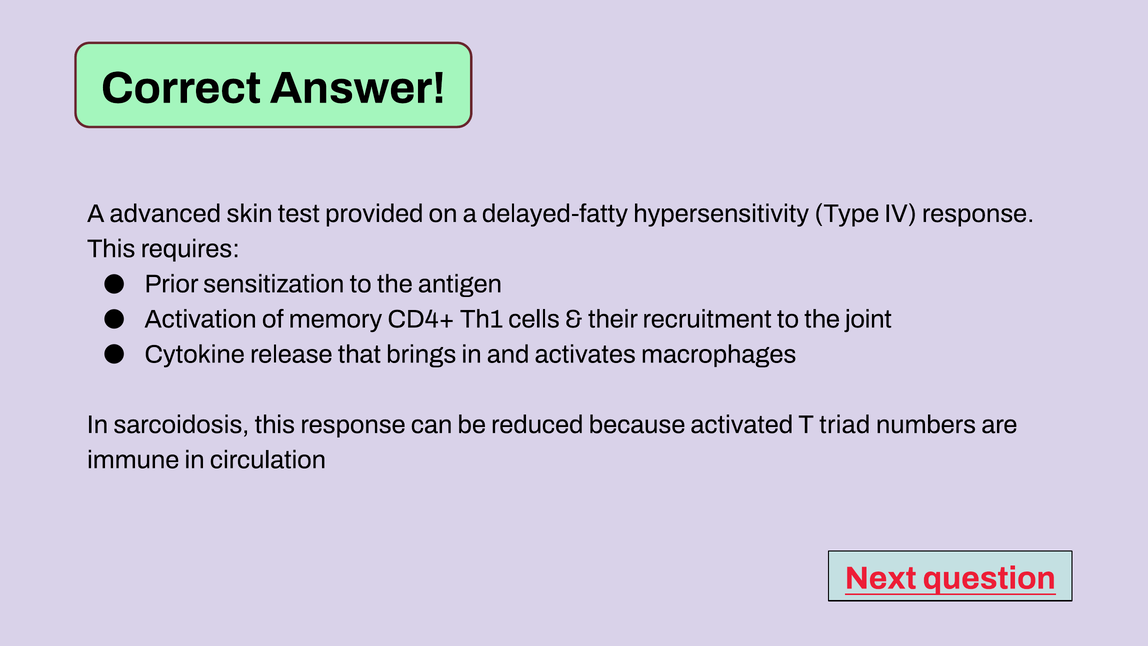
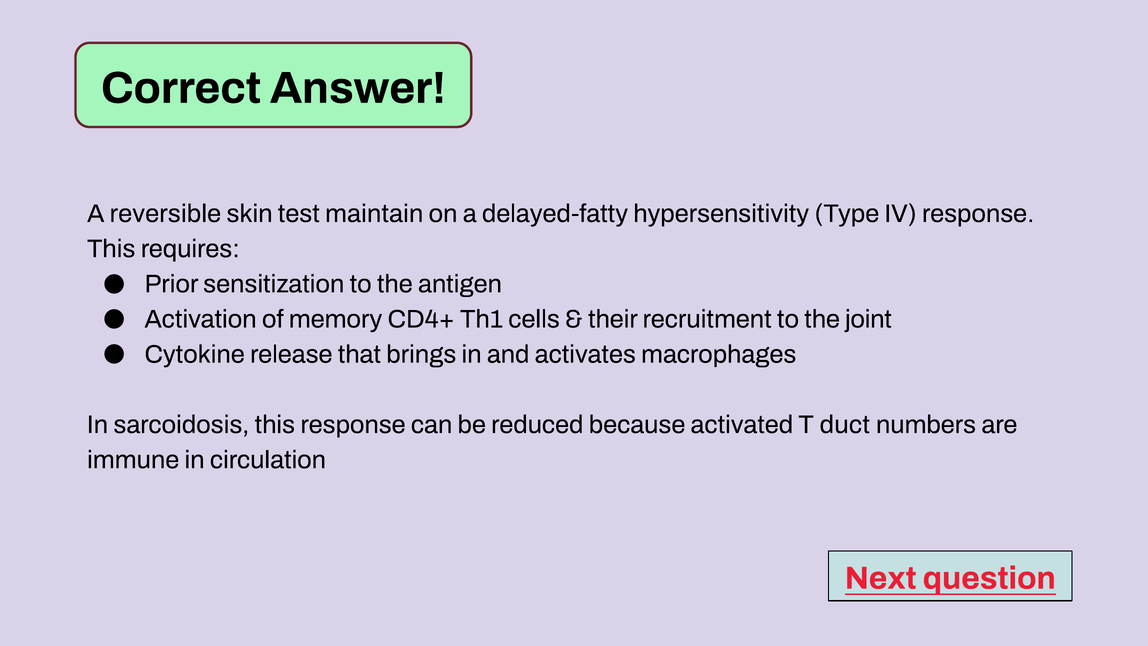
advanced: advanced -> reversible
provided: provided -> maintain
triad: triad -> duct
